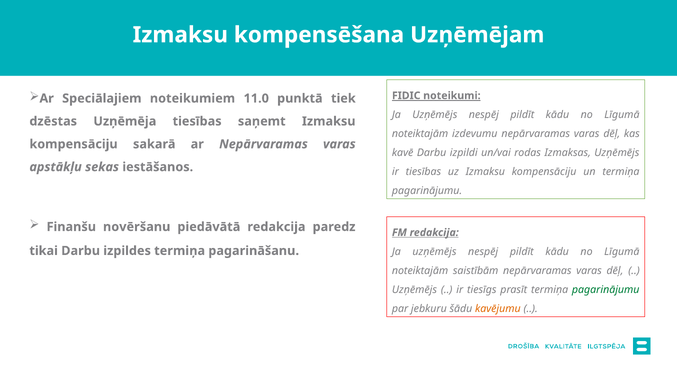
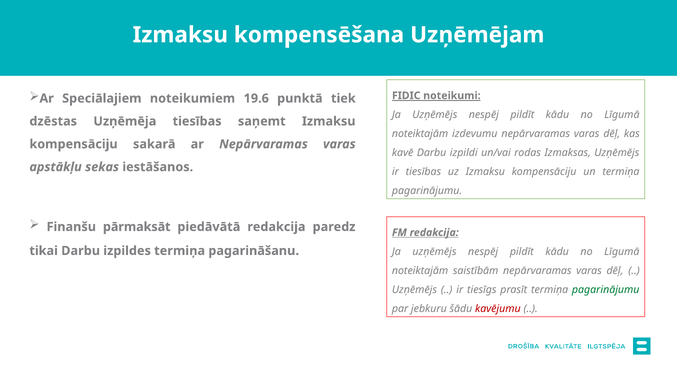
11.0: 11.0 -> 19.6
novēršanu: novēršanu -> pārmaksāt
kavējumu colour: orange -> red
